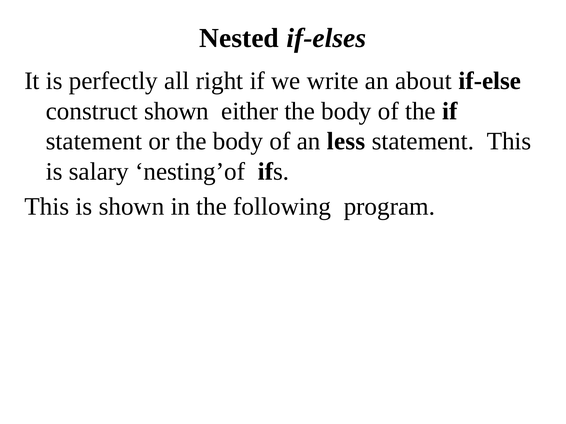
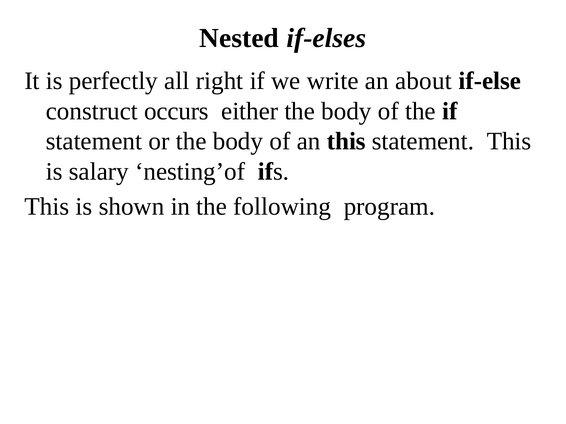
construct shown: shown -> occurs
an less: less -> this
